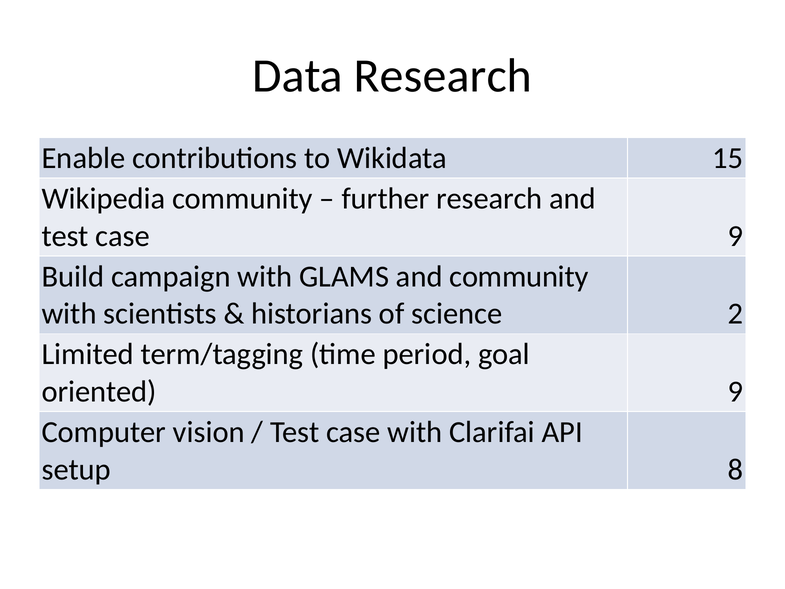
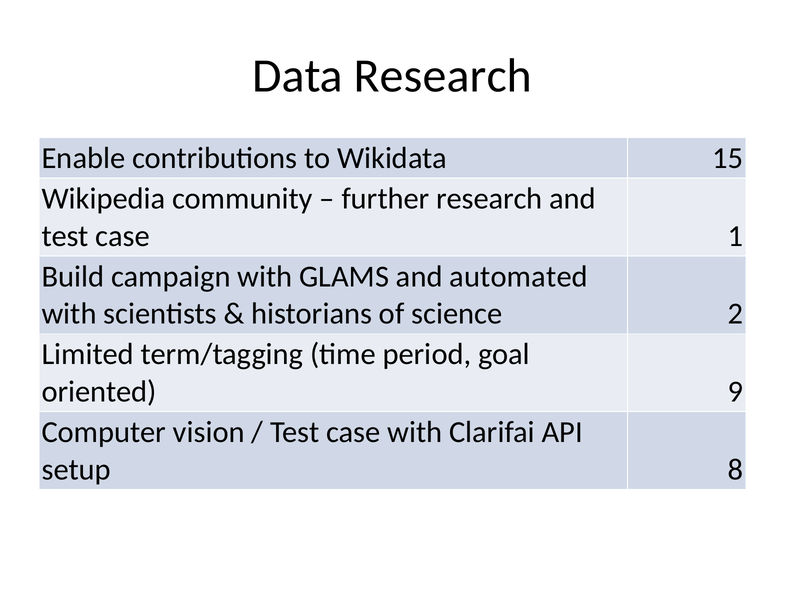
case 9: 9 -> 1
and community: community -> automated
